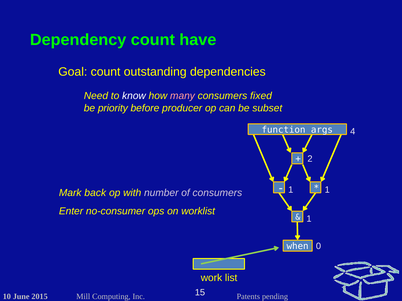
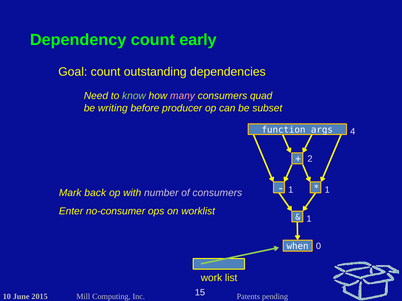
have: have -> early
know colour: white -> light green
fixed: fixed -> quad
priority: priority -> writing
